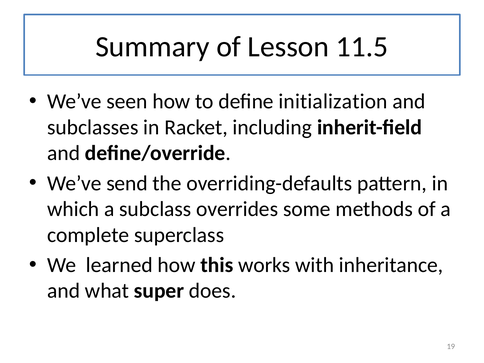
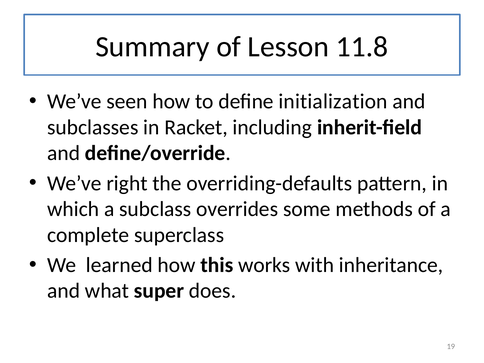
11.5: 11.5 -> 11.8
send: send -> right
